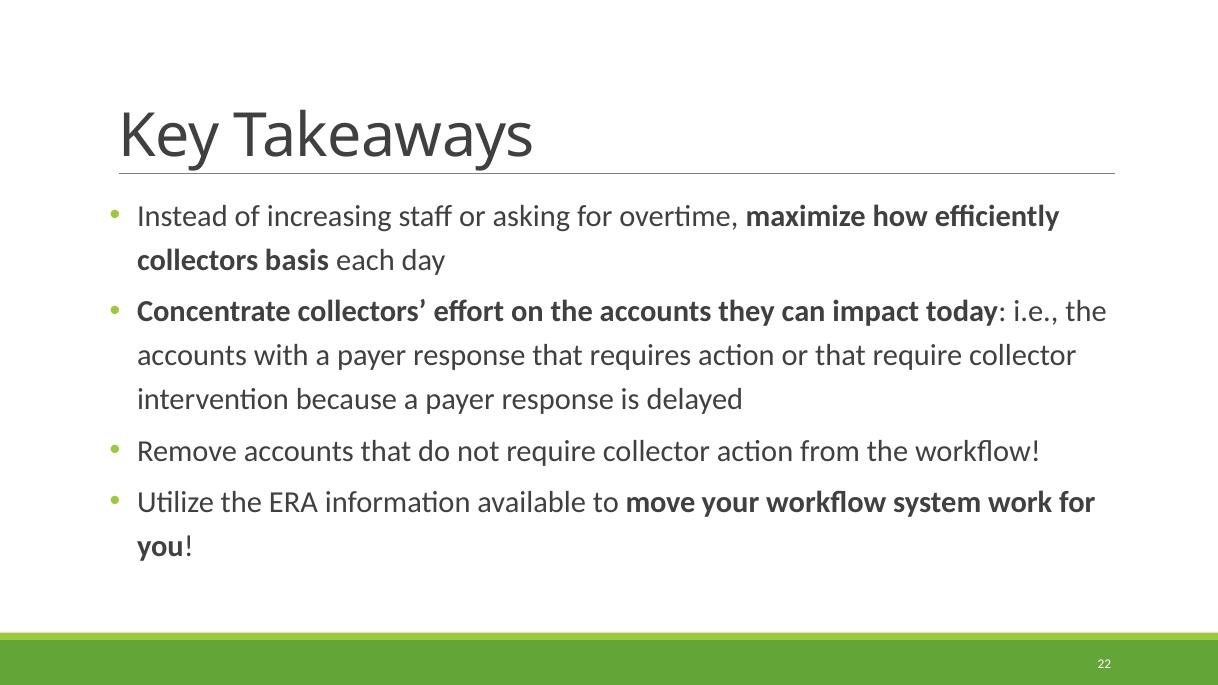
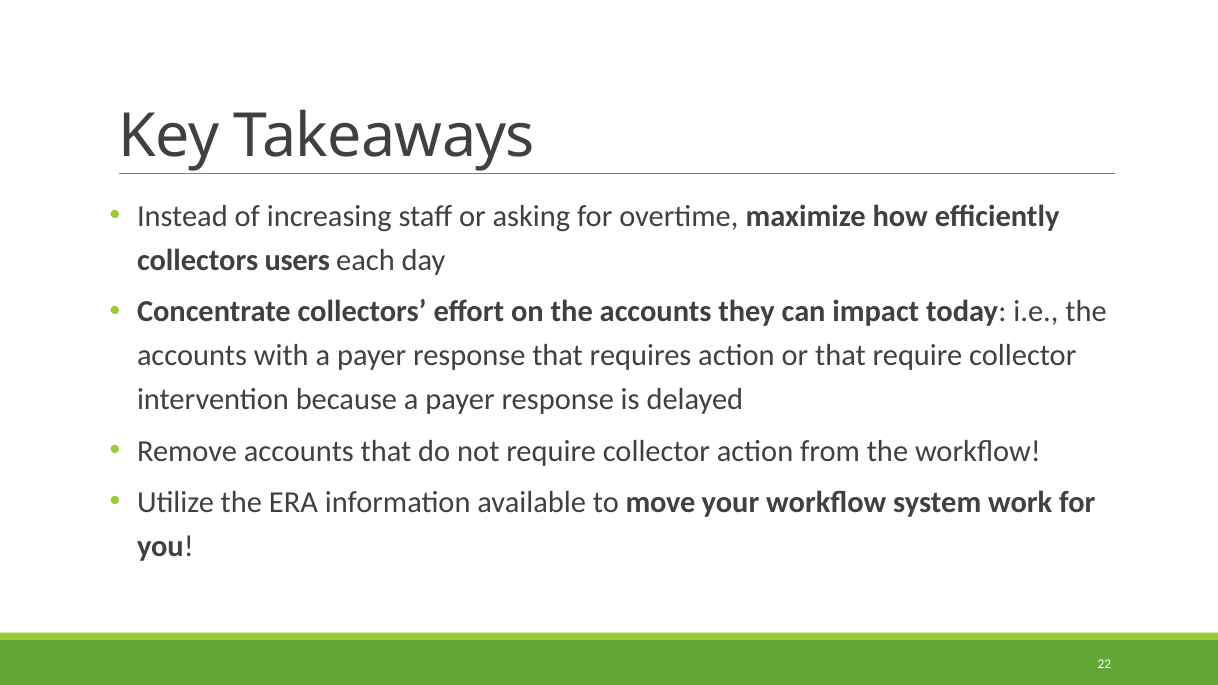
basis: basis -> users
